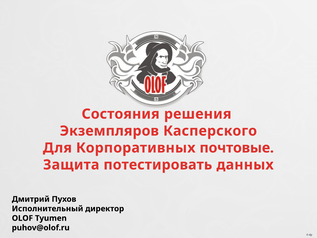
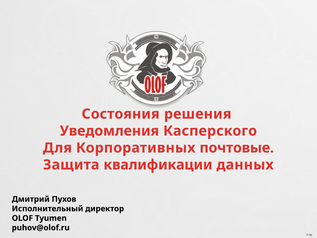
Экземпляров: Экземпляров -> Уведомления
потестировать: потестировать -> квалификации
